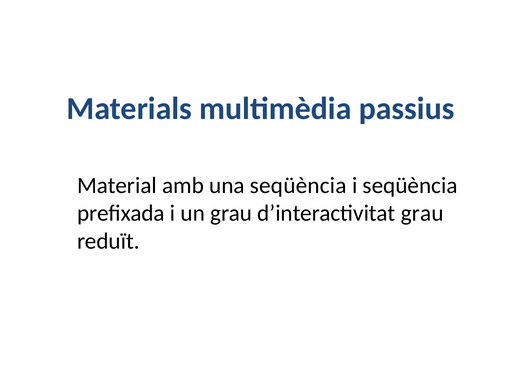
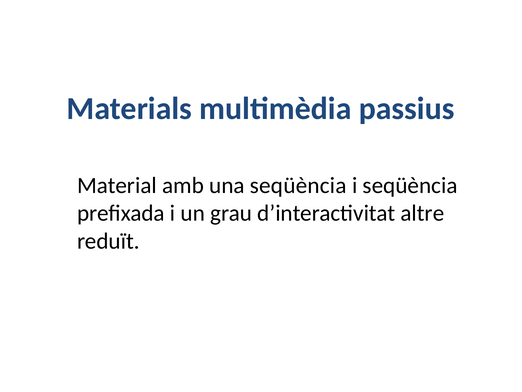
d’interactivitat grau: grau -> altre
